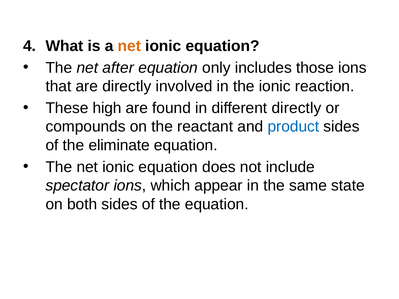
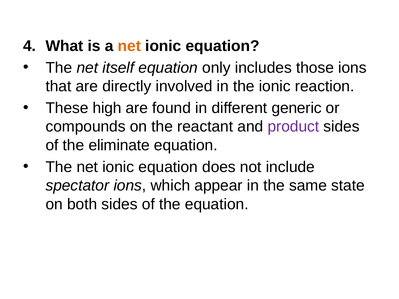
after: after -> itself
different directly: directly -> generic
product colour: blue -> purple
